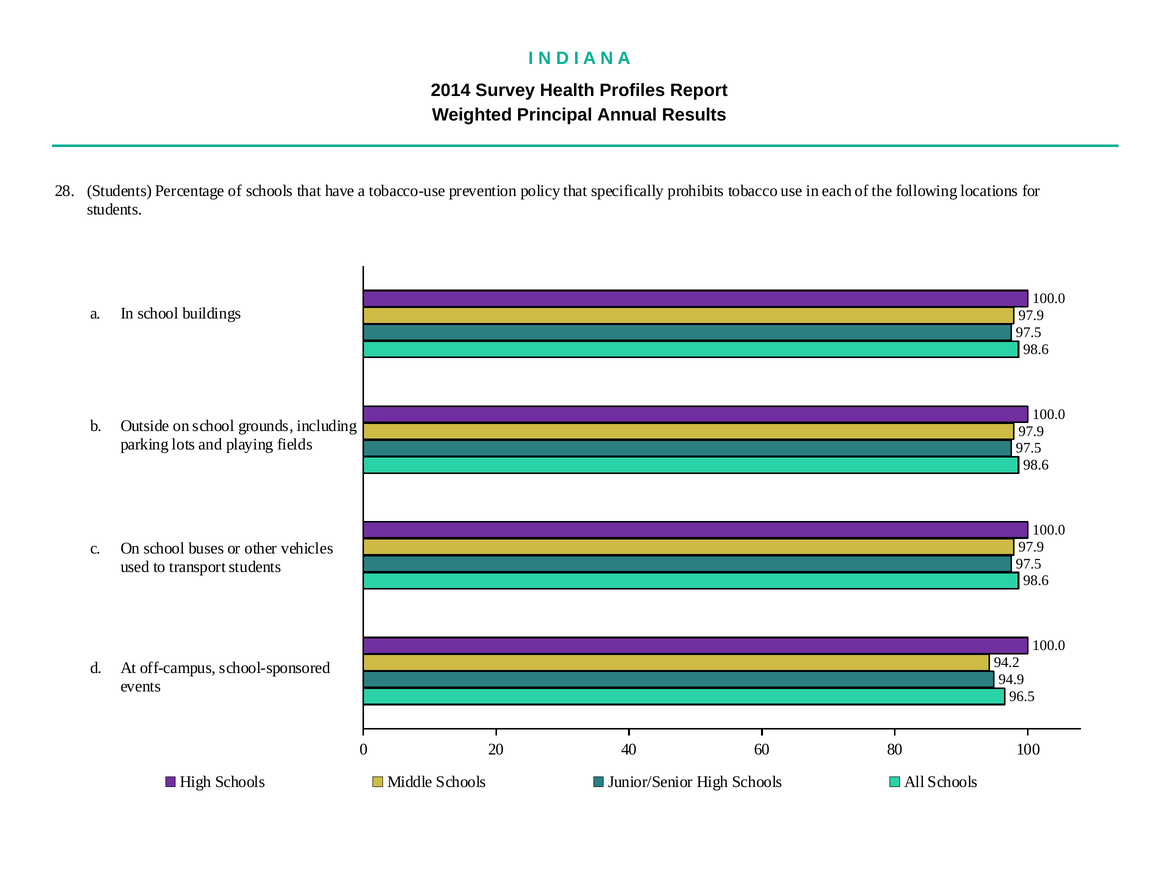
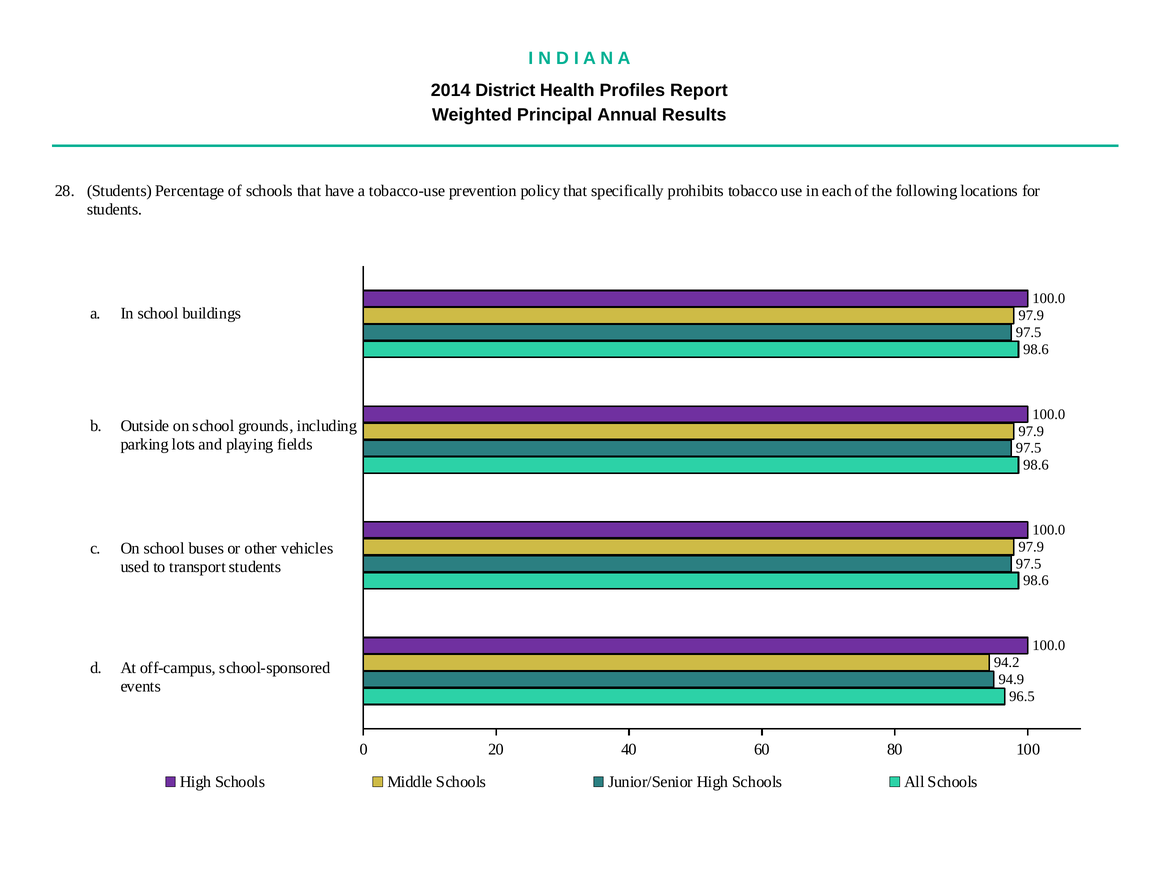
Survey: Survey -> District
